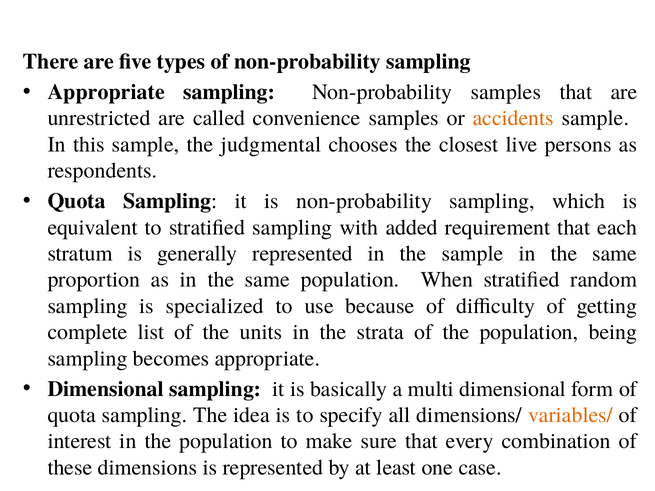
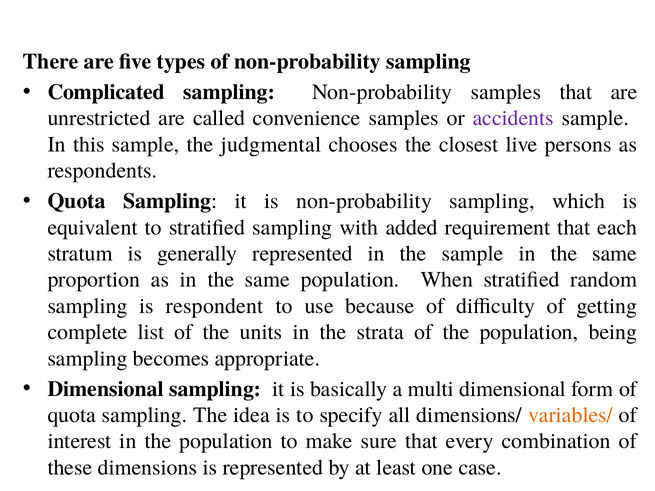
Appropriate at (106, 92): Appropriate -> Complicated
accidents colour: orange -> purple
specialized: specialized -> respondent
